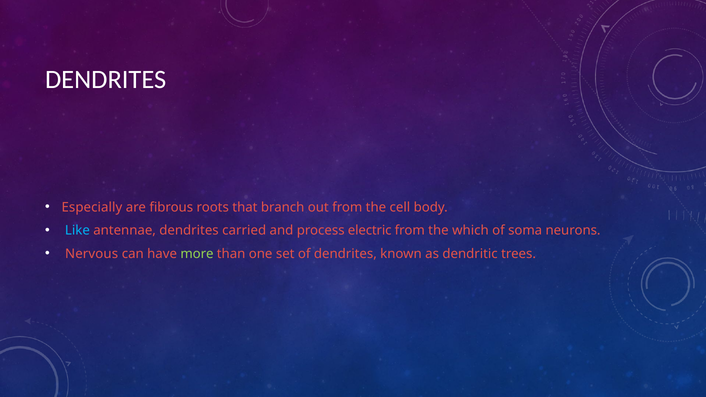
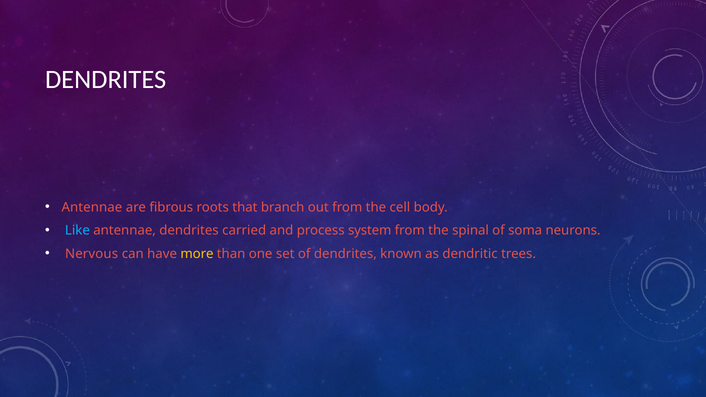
Especially at (92, 207): Especially -> Antennae
electric: electric -> system
which: which -> spinal
more colour: light green -> yellow
